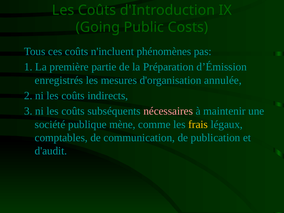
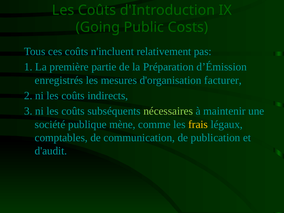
phénomènes: phénomènes -> relativement
annulée: annulée -> facturer
nécessaires colour: pink -> light green
